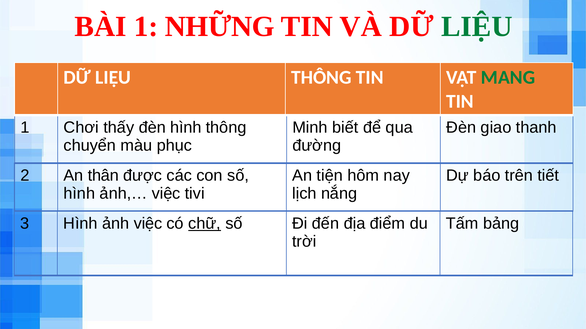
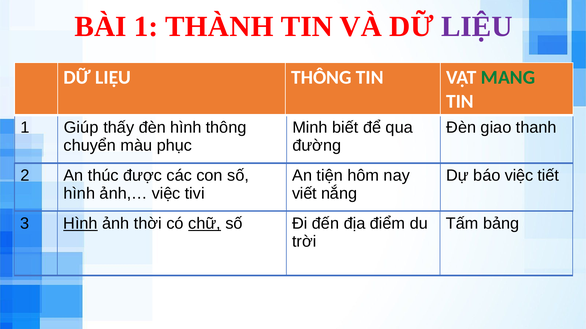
NHỮNG: NHỮNG -> THÀNH
LIỆU at (477, 27) colour: green -> purple
Chơi: Chơi -> Giúp
thân: thân -> thúc
báo trên: trên -> việc
lịch: lịch -> viết
Hình at (80, 224) underline: none -> present
ảnh việc: việc -> thời
